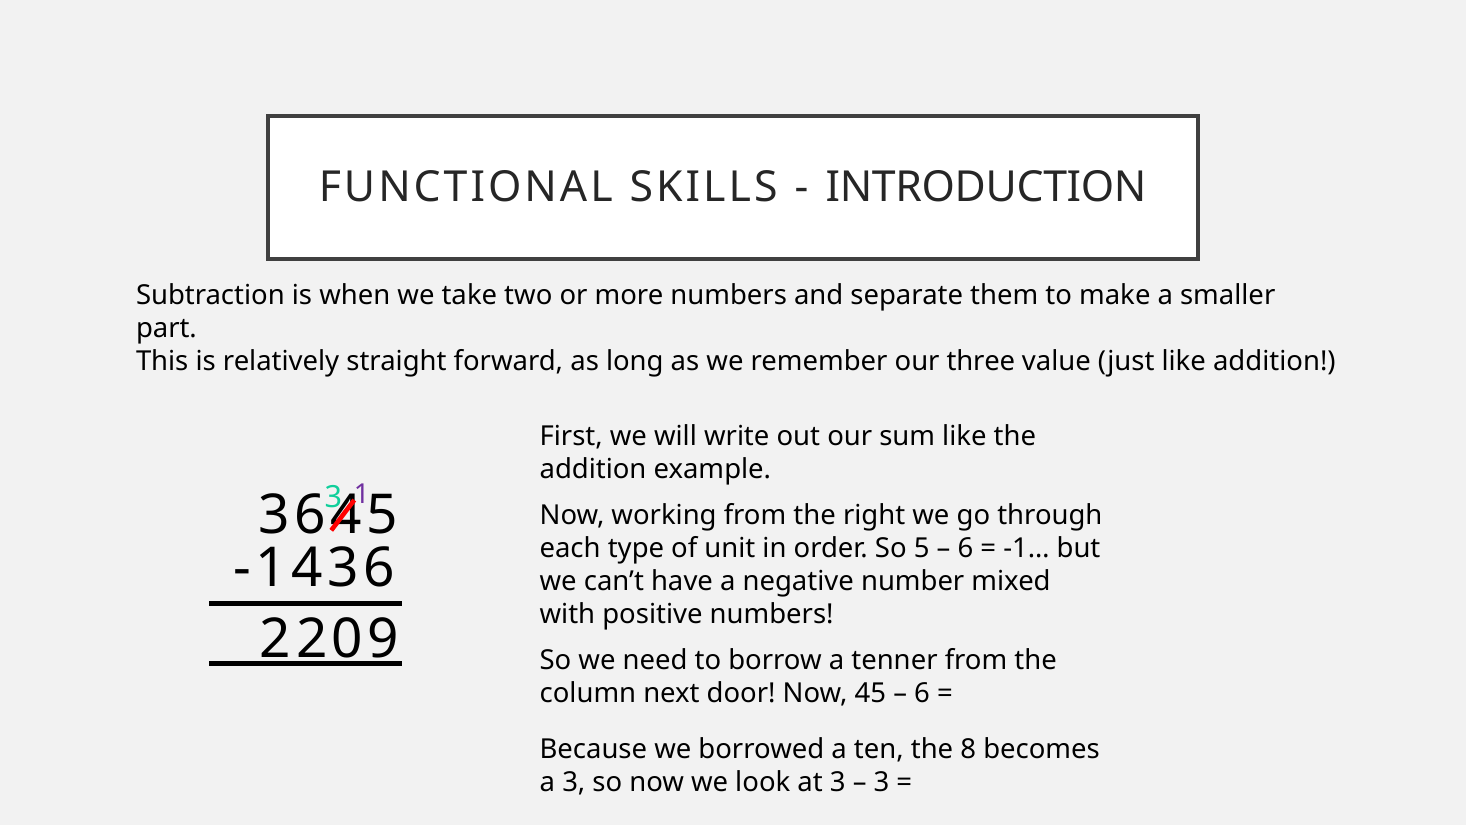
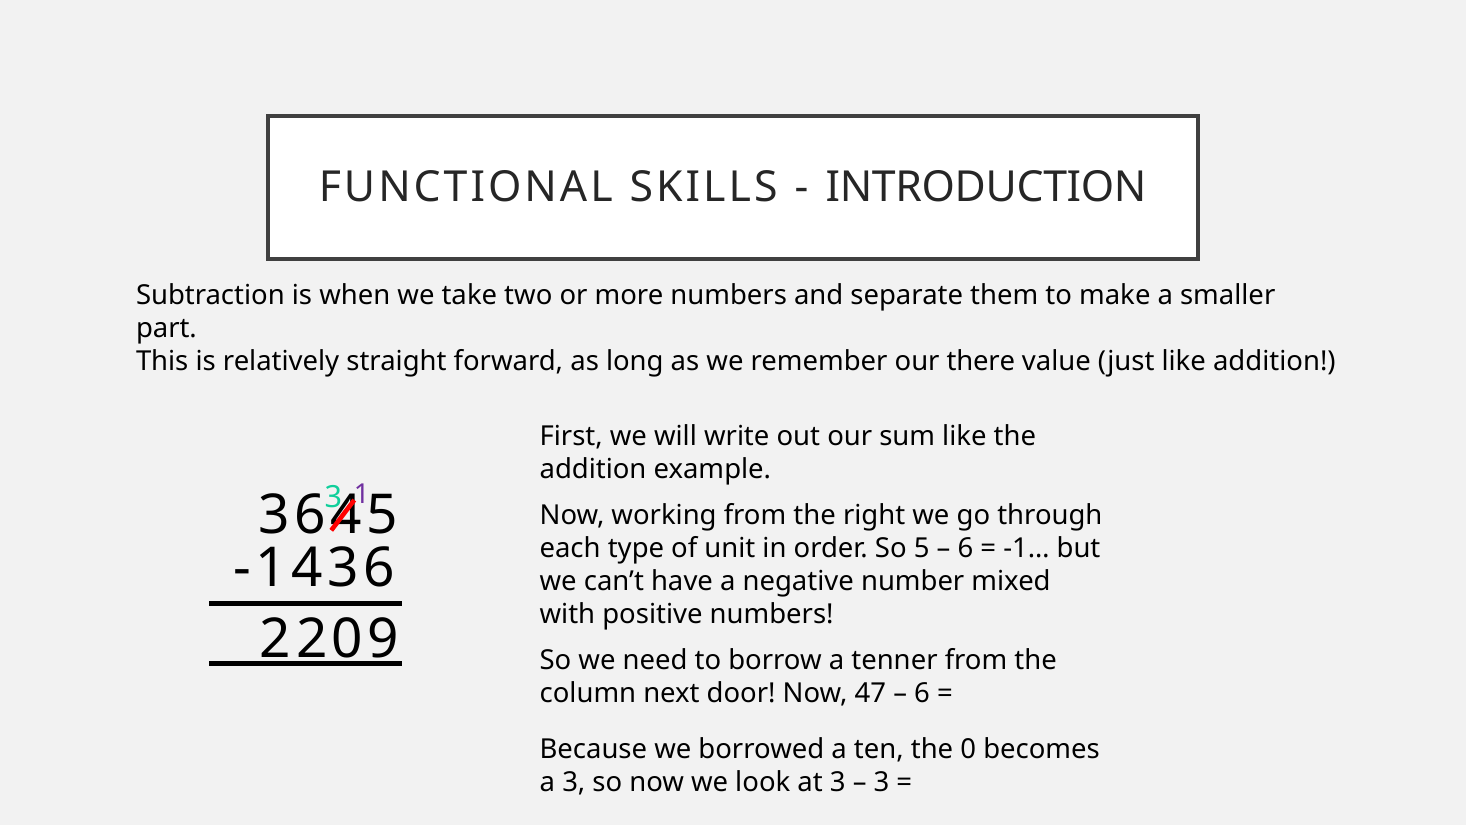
three: three -> there
45: 45 -> 47
8: 8 -> 0
